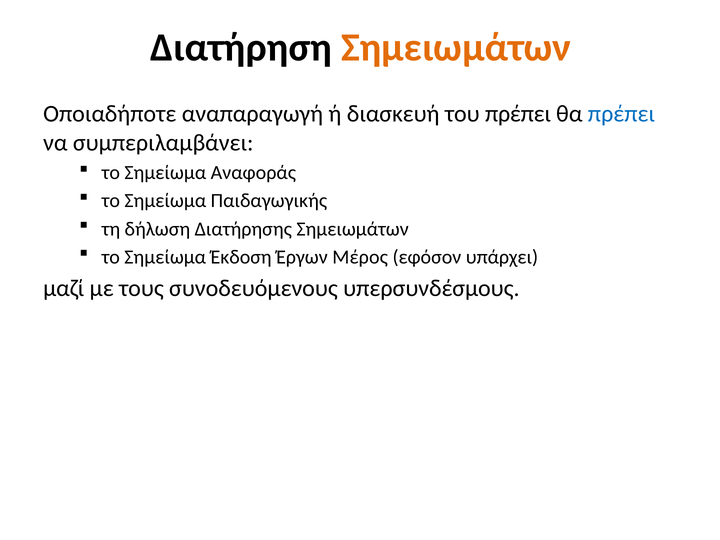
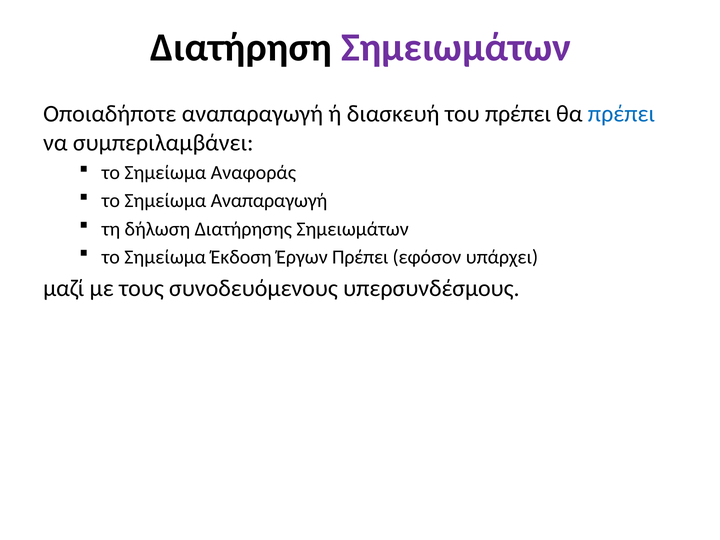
Σημειωμάτων at (456, 48) colour: orange -> purple
Σημείωμα Παιδαγωγικής: Παιδαγωγικής -> Αναπαραγωγή
Έργων Μέρος: Μέρος -> Πρέπει
